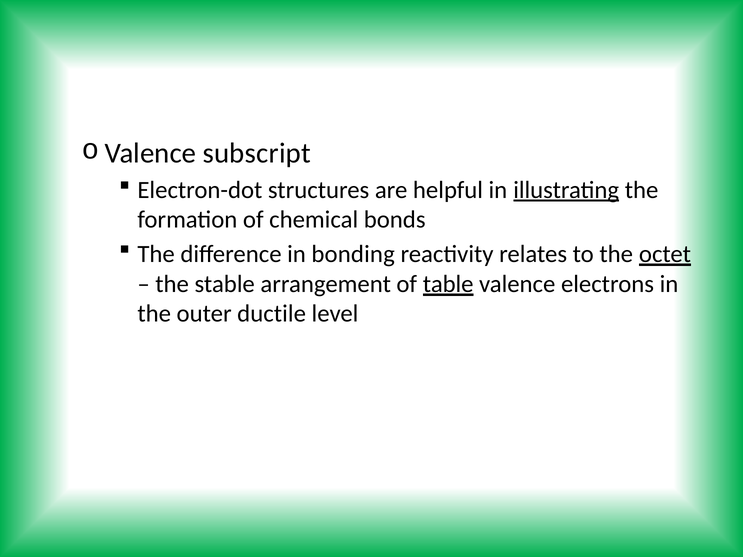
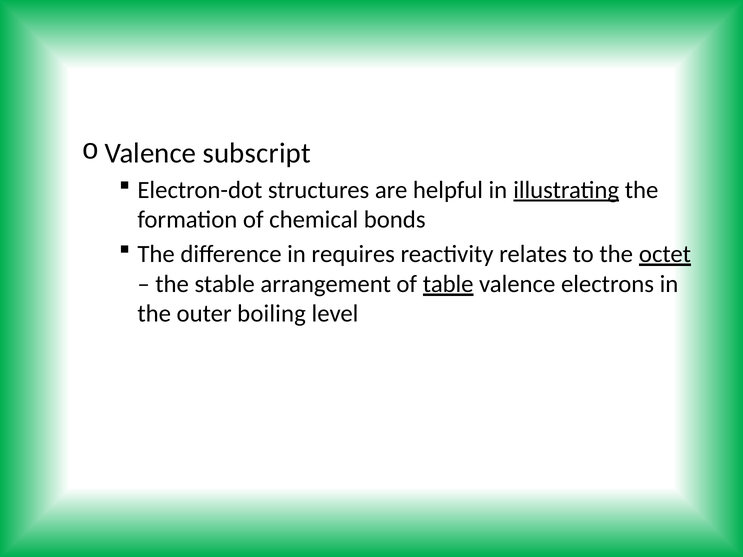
bonding: bonding -> requires
ductile: ductile -> boiling
